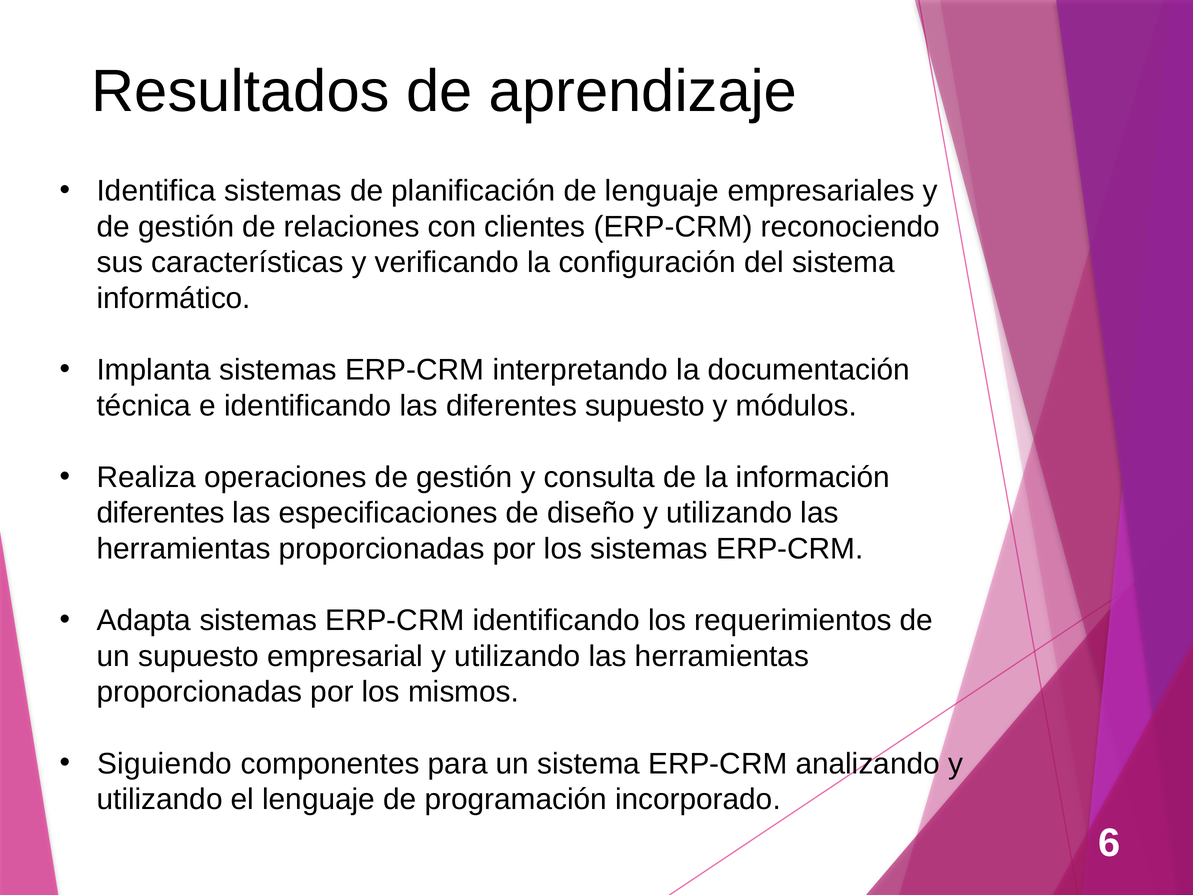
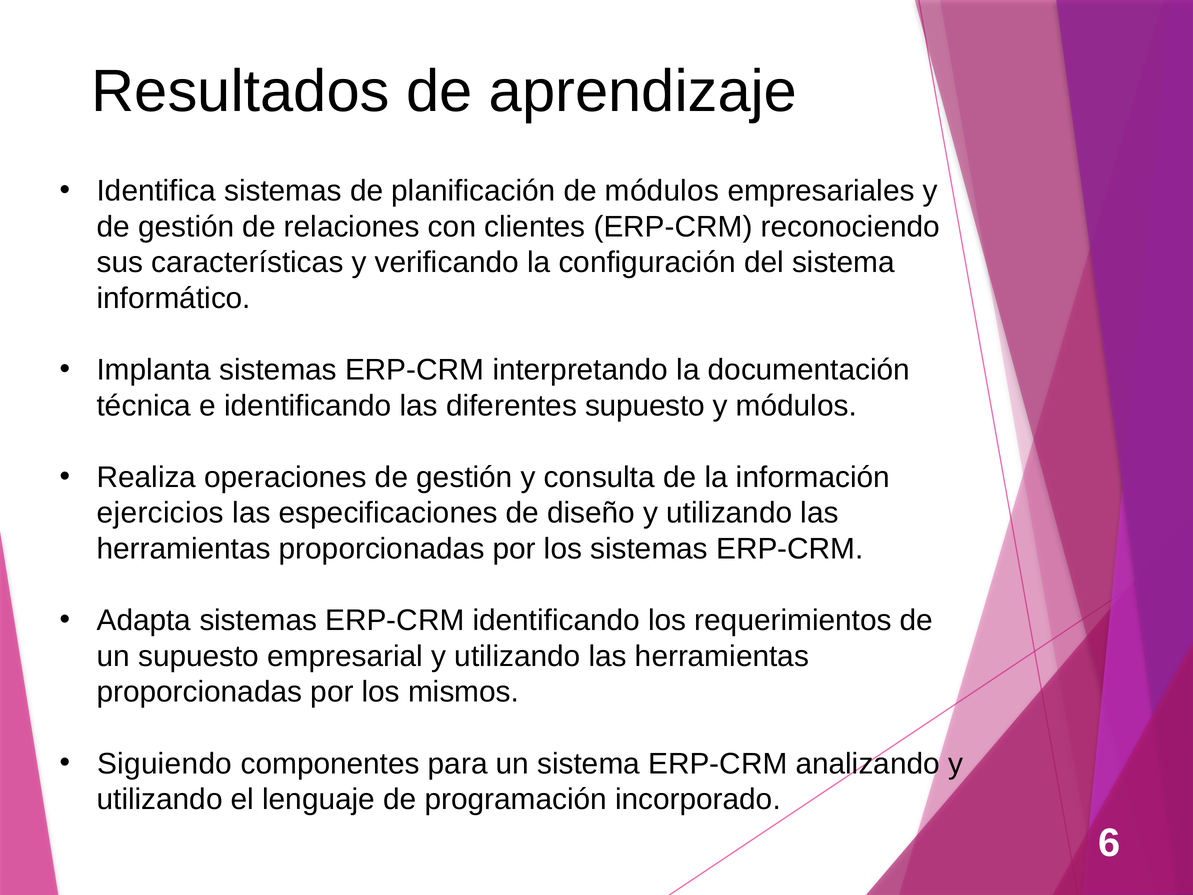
de lenguaje: lenguaje -> módulos
diferentes at (161, 513): diferentes -> ejercicios
